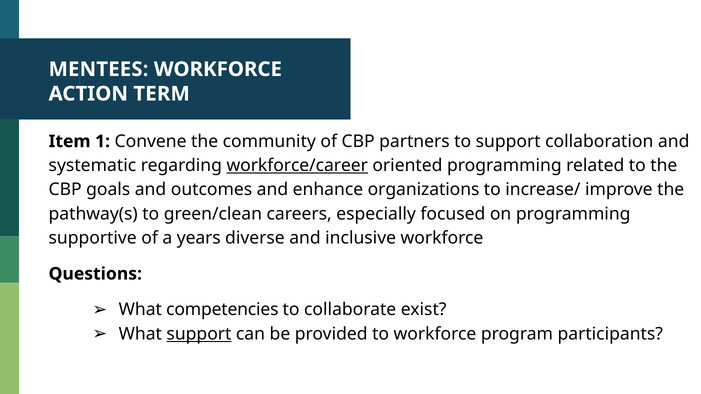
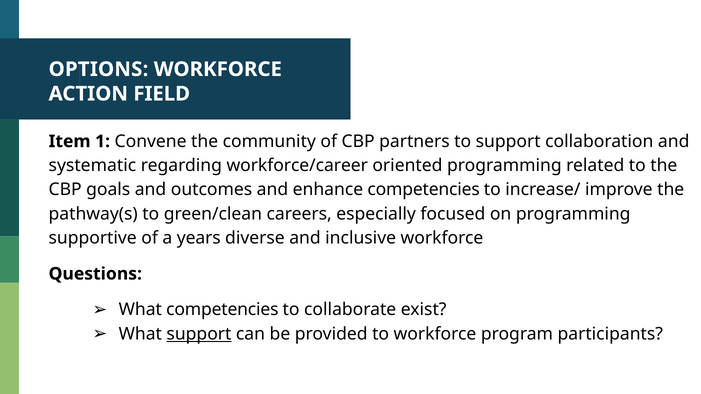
MENTEES: MENTEES -> OPTIONS
TERM: TERM -> FIELD
workforce/career underline: present -> none
enhance organizations: organizations -> competencies
